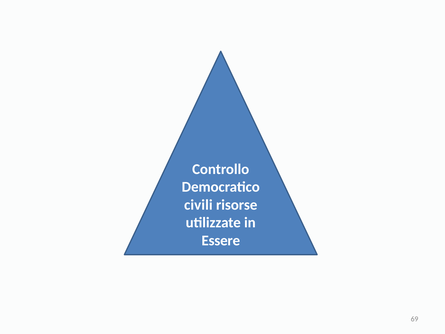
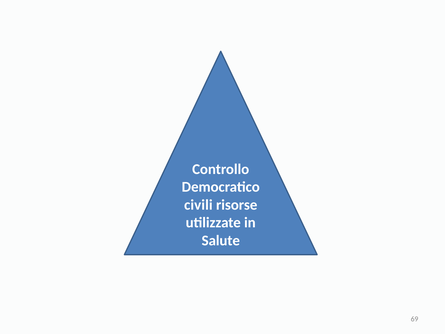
Essere: Essere -> Salute
